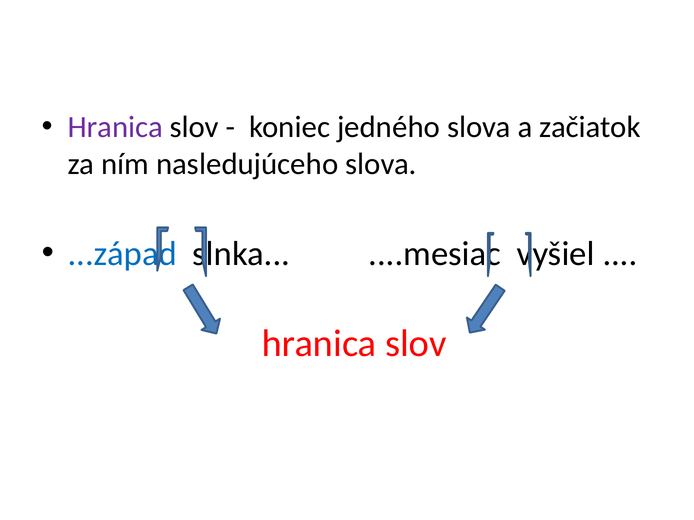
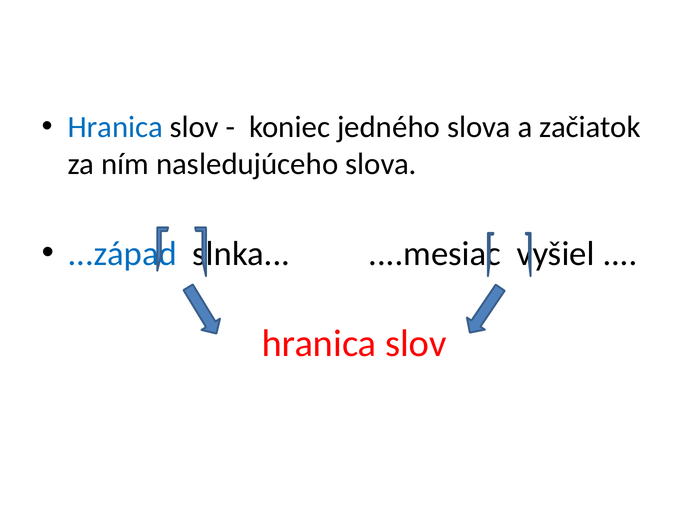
Hranica at (115, 127) colour: purple -> blue
